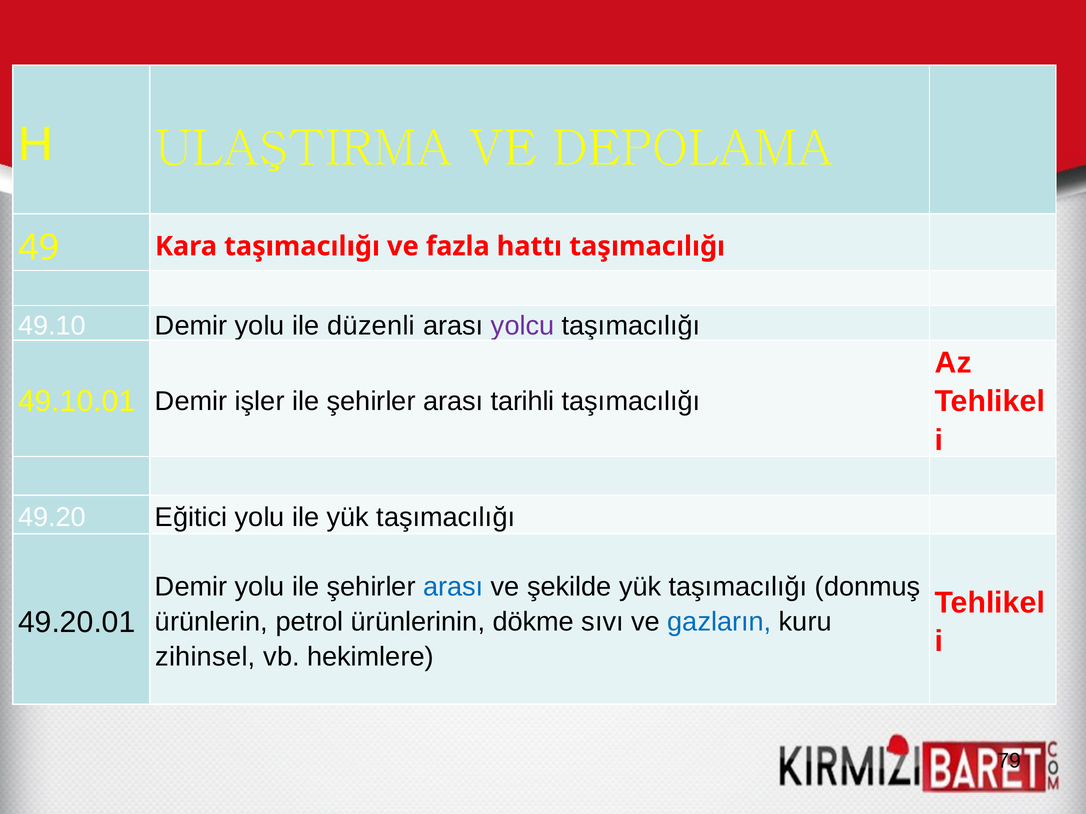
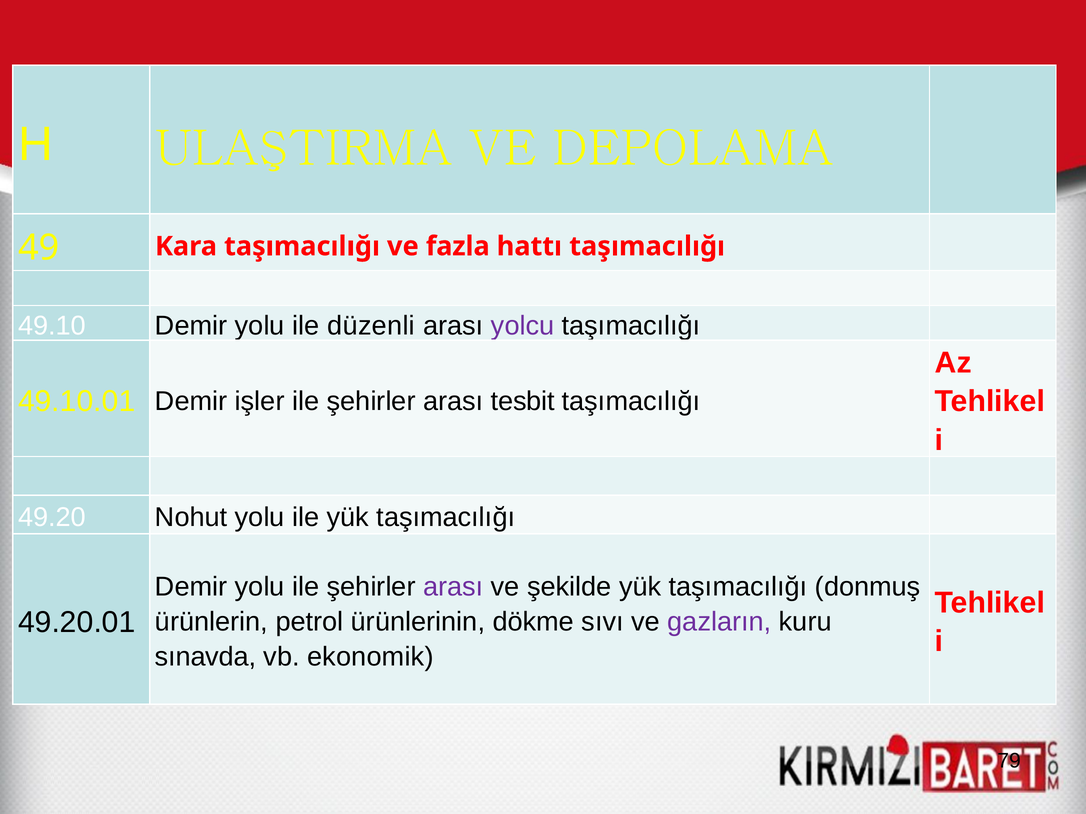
tarihli: tarihli -> tesbit
Eğitici: Eğitici -> Nohut
arası at (453, 587) colour: blue -> purple
gazların colour: blue -> purple
zihinsel: zihinsel -> sınavda
hekimlere: hekimlere -> ekonomik
